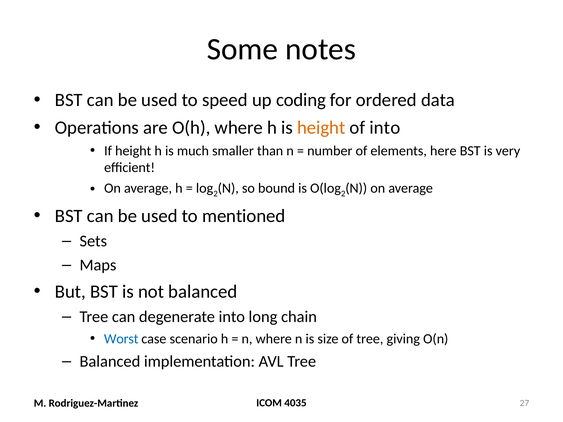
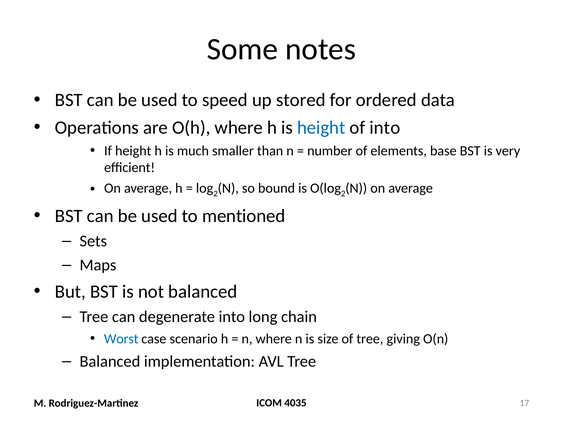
coding: coding -> stored
height at (321, 128) colour: orange -> blue
here: here -> base
27: 27 -> 17
